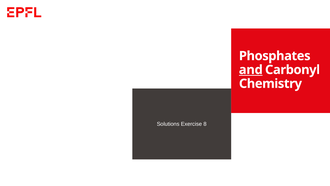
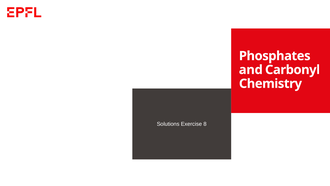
and underline: present -> none
